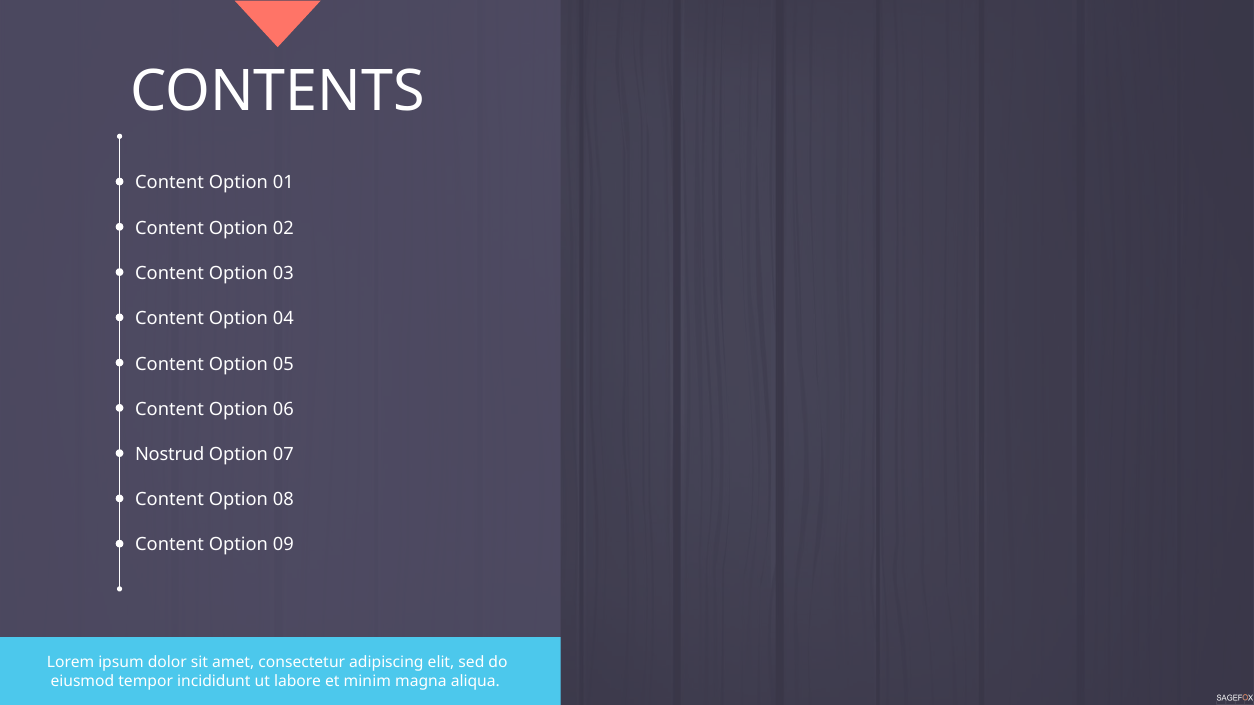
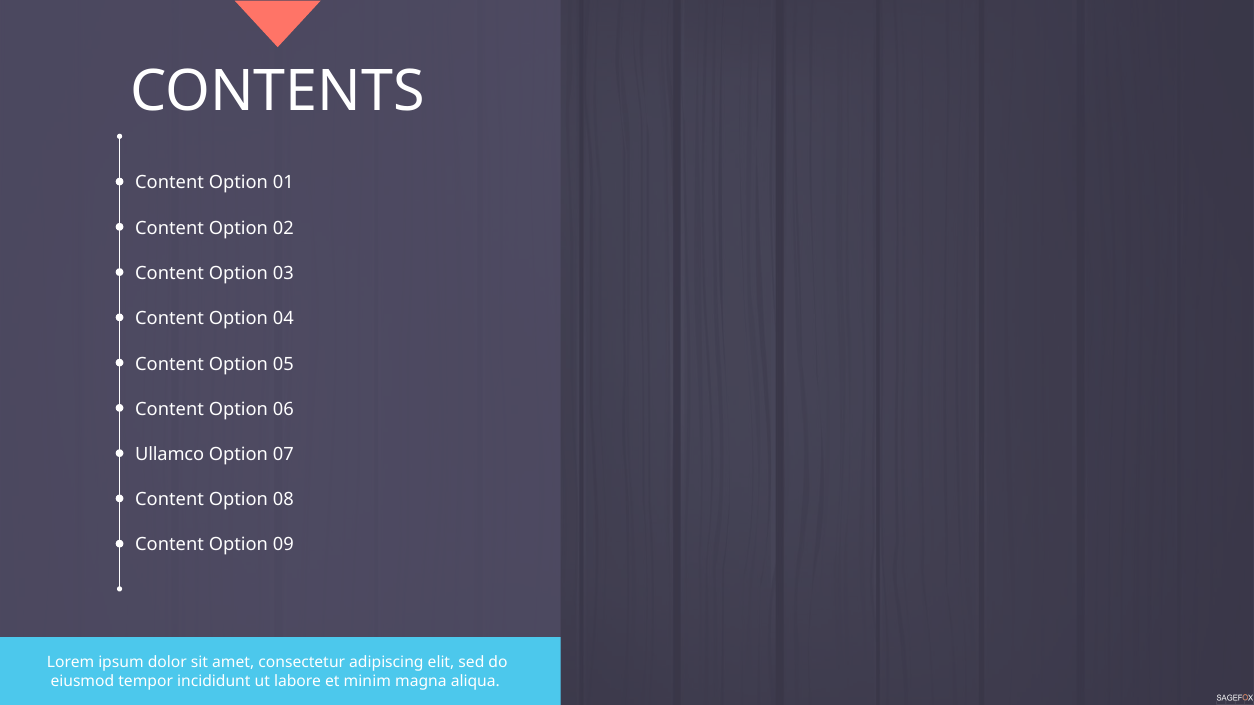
Nostrud: Nostrud -> Ullamco
